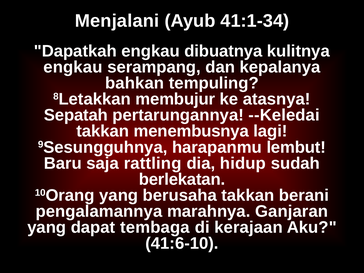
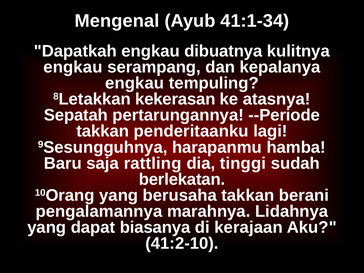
Menjalani: Menjalani -> Mengenal
bahkan at (135, 83): bahkan -> engkau
membujur: membujur -> kekerasan
--Keledai: --Keledai -> --Periode
menembusnya: menembusnya -> penderitaanku
lembut: lembut -> hamba
hidup: hidup -> tinggi
Ganjaran: Ganjaran -> Lidahnya
tembaga: tembaga -> biasanya
41:6-10: 41:6-10 -> 41:2-10
